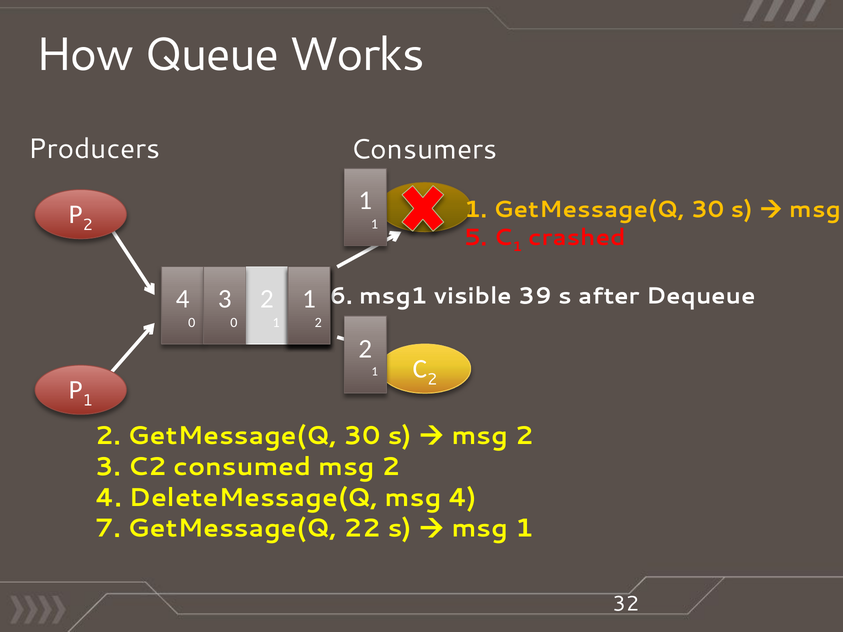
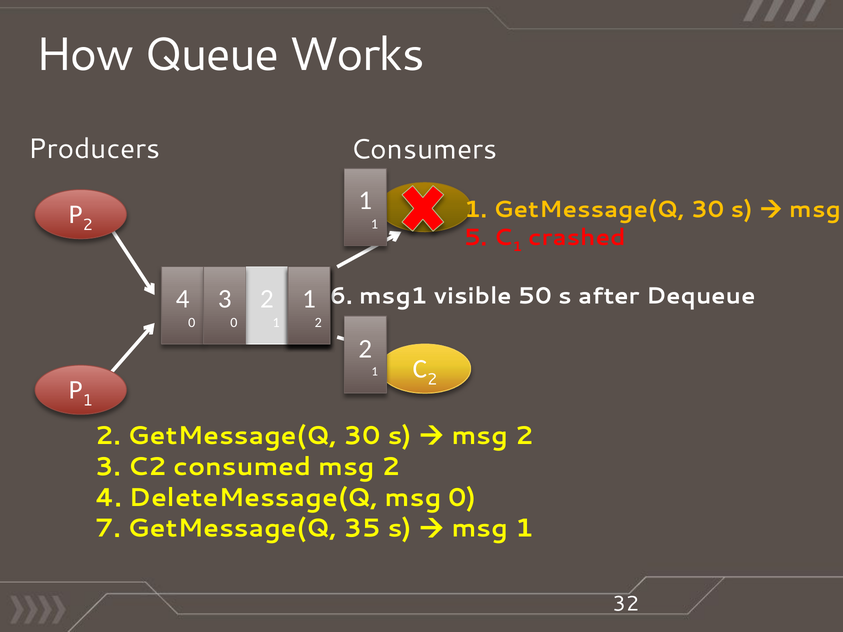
39: 39 -> 50
msg 4: 4 -> 0
22: 22 -> 35
